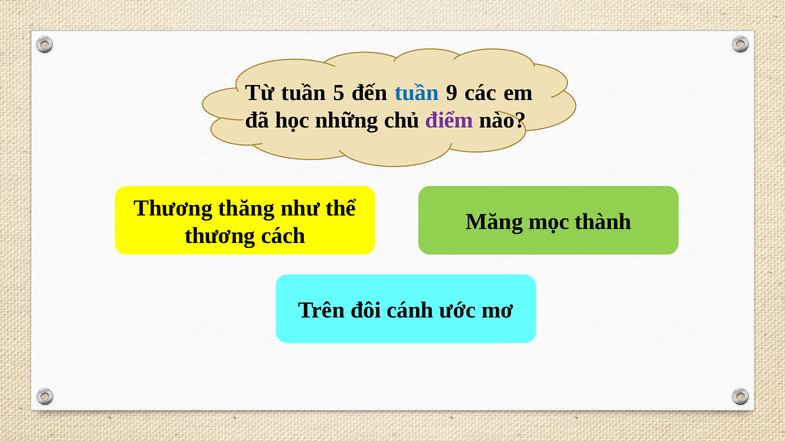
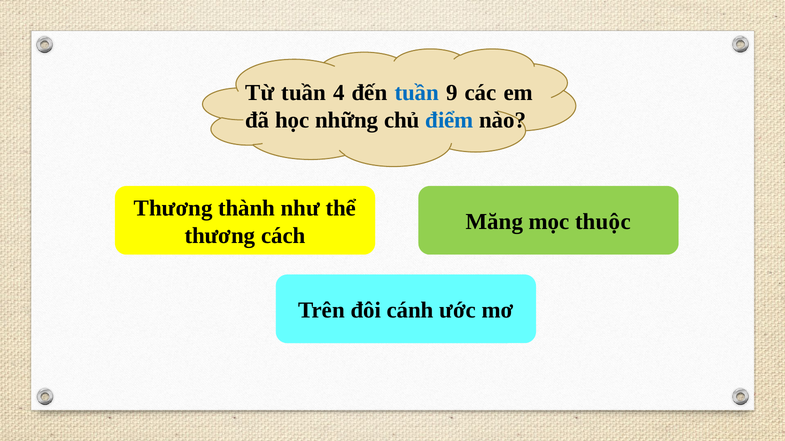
5: 5 -> 4
điểm colour: purple -> blue
thăng: thăng -> thành
thành: thành -> thuộc
